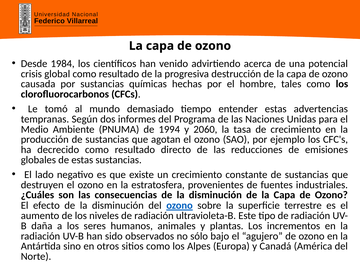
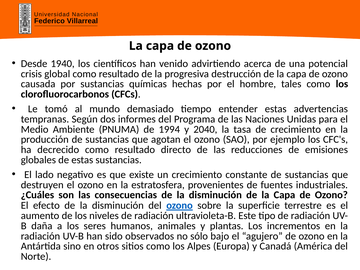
1984: 1984 -> 1940
2060: 2060 -> 2040
